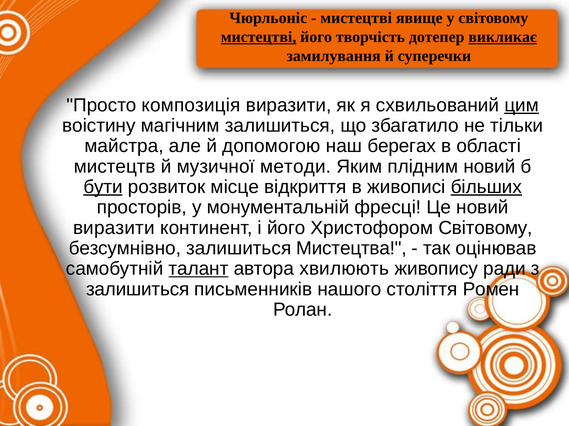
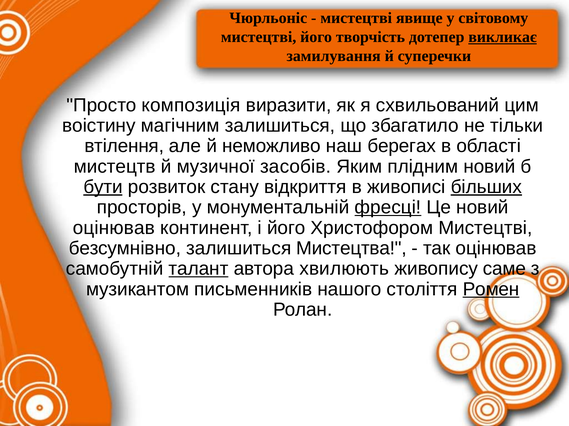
мистецтві at (259, 37) underline: present -> none
цим underline: present -> none
майстра: майстра -> втілення
допомогою: допомогою -> неможливо
методи: методи -> засобів
місце: місце -> стану
фресці underline: none -> present
виразити at (114, 228): виразити -> оцінював
Христофором Світовому: Світовому -> Мистецтві
ради: ради -> саме
залишиться at (138, 290): залишиться -> музикантом
Ромен underline: none -> present
